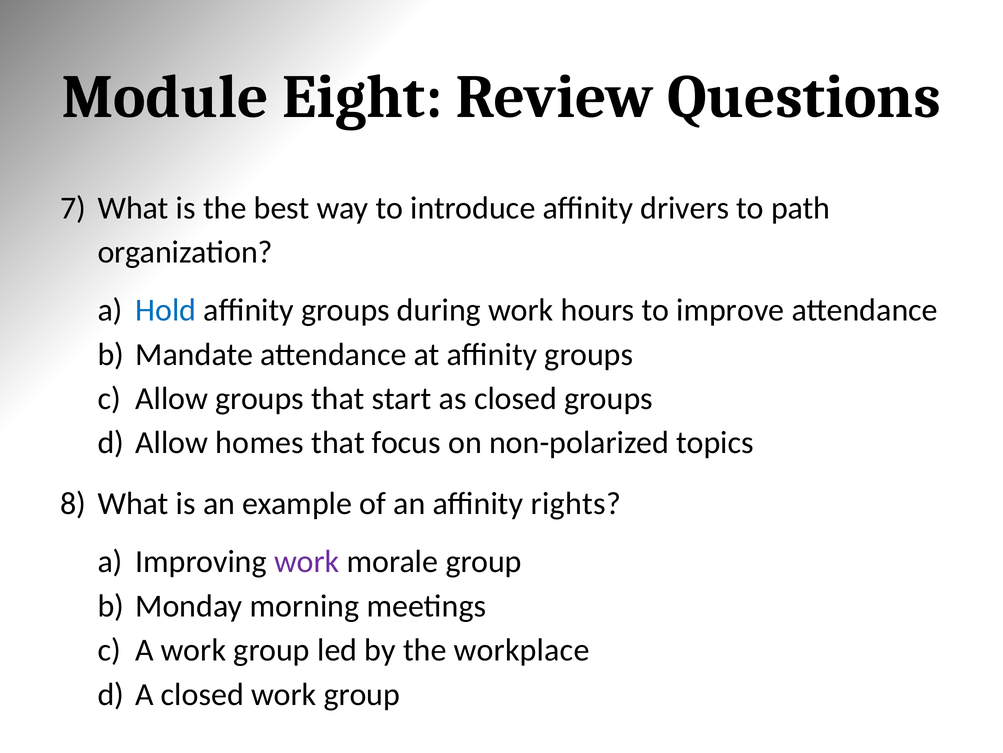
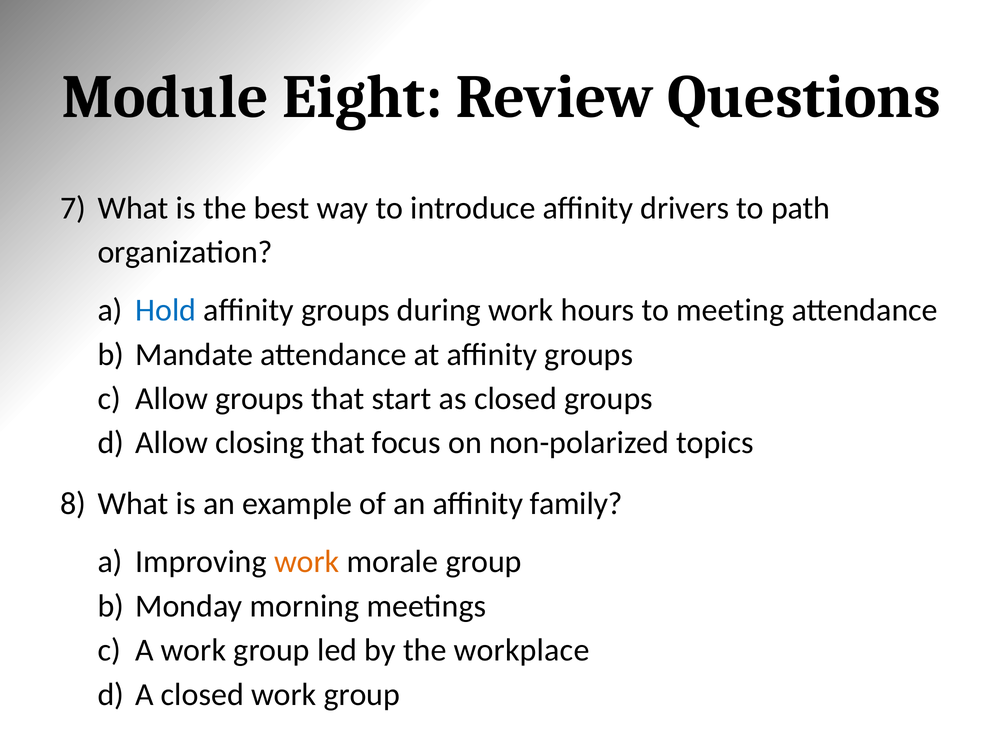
improve: improve -> meeting
homes: homes -> closing
rights: rights -> family
work at (307, 561) colour: purple -> orange
